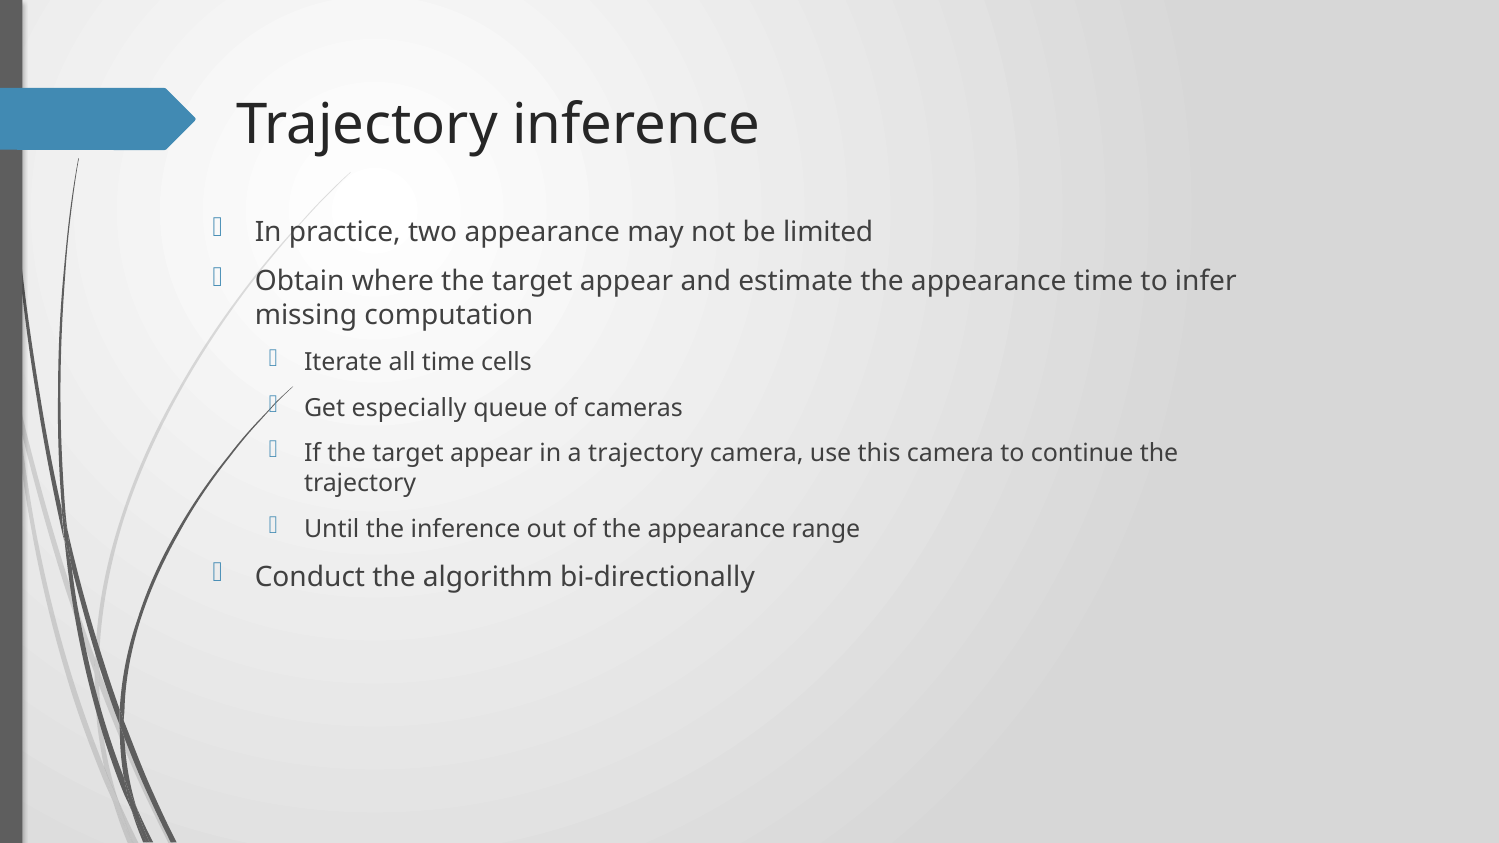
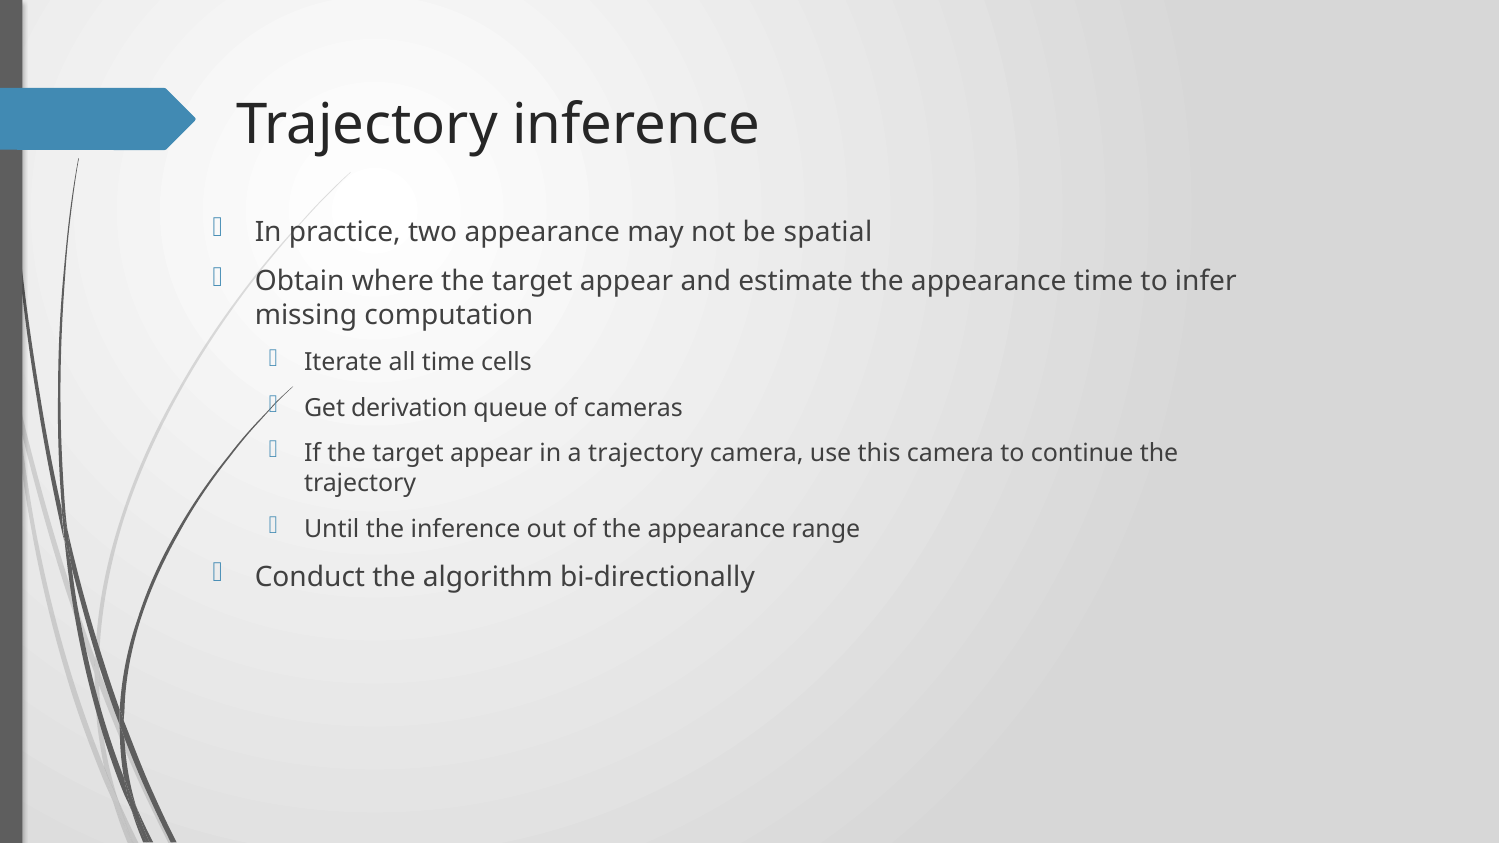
limited: limited -> spatial
especially: especially -> derivation
